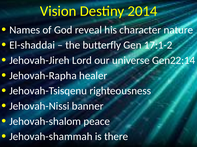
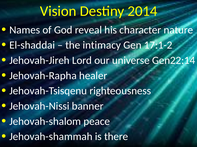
butterfly: butterfly -> intimacy
